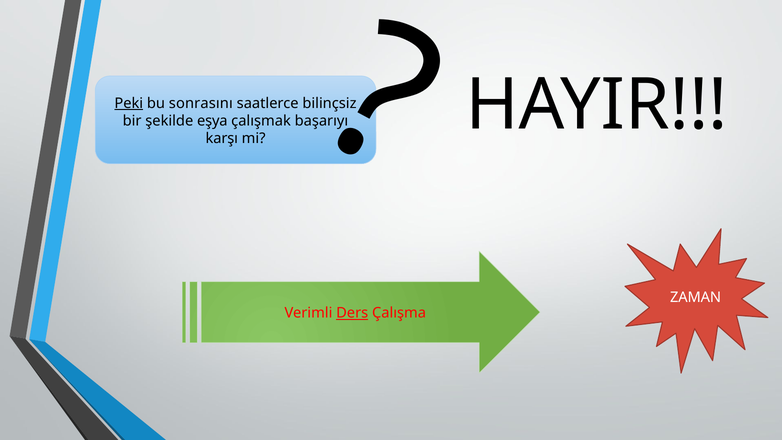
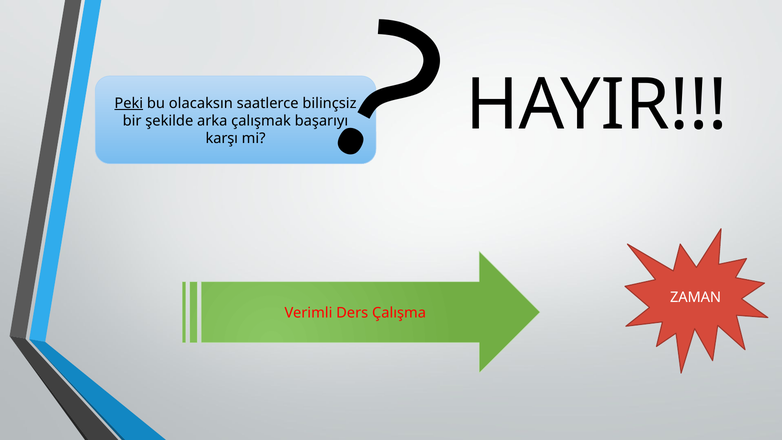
sonrasını: sonrasını -> olacaksın
eşya: eşya -> arka
Ders underline: present -> none
